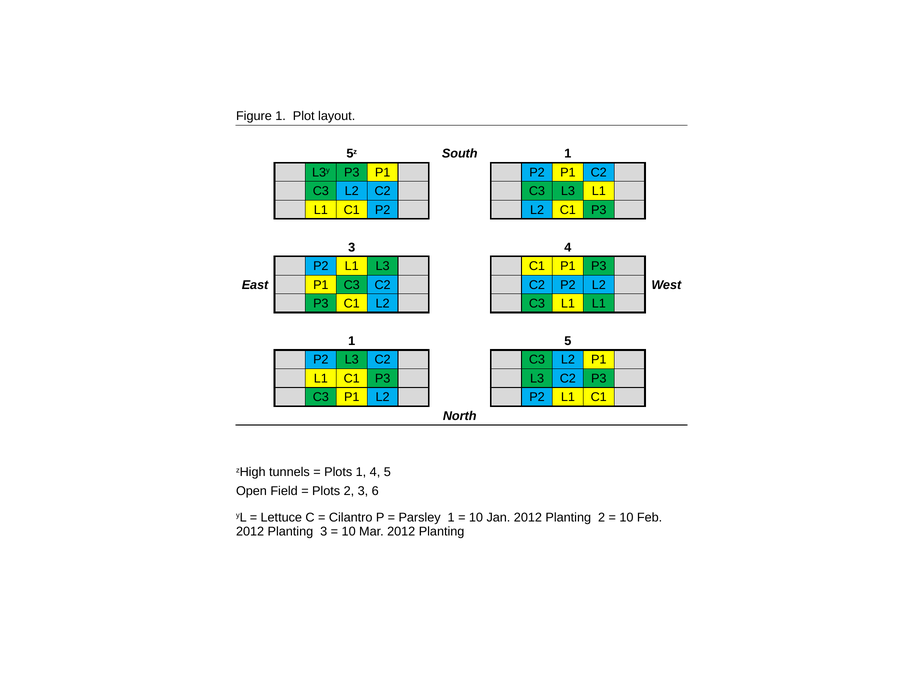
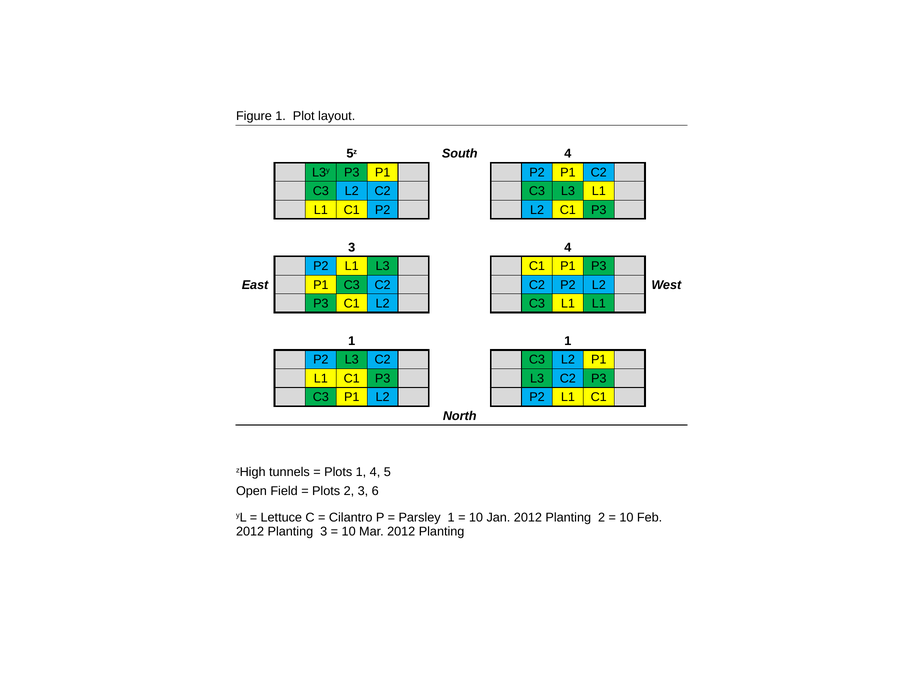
South 1: 1 -> 4
1 5: 5 -> 1
